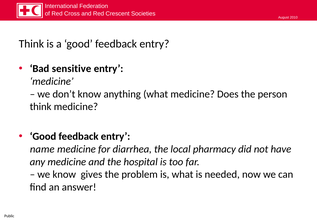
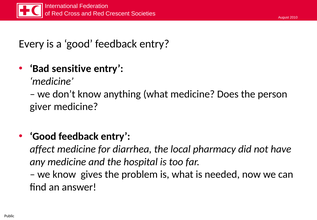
Think at (31, 44): Think -> Every
think at (41, 106): think -> giver
name: name -> affect
